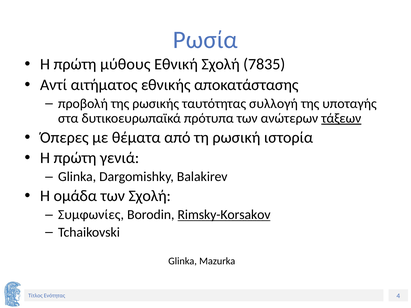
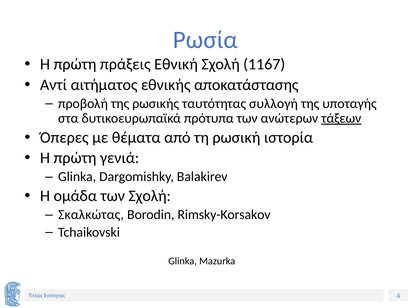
μύθους: μύθους -> πράξεις
7835: 7835 -> 1167
Συμφωνίες: Συμφωνίες -> Σκαλκώτας
Rimsky-Korsakov underline: present -> none
